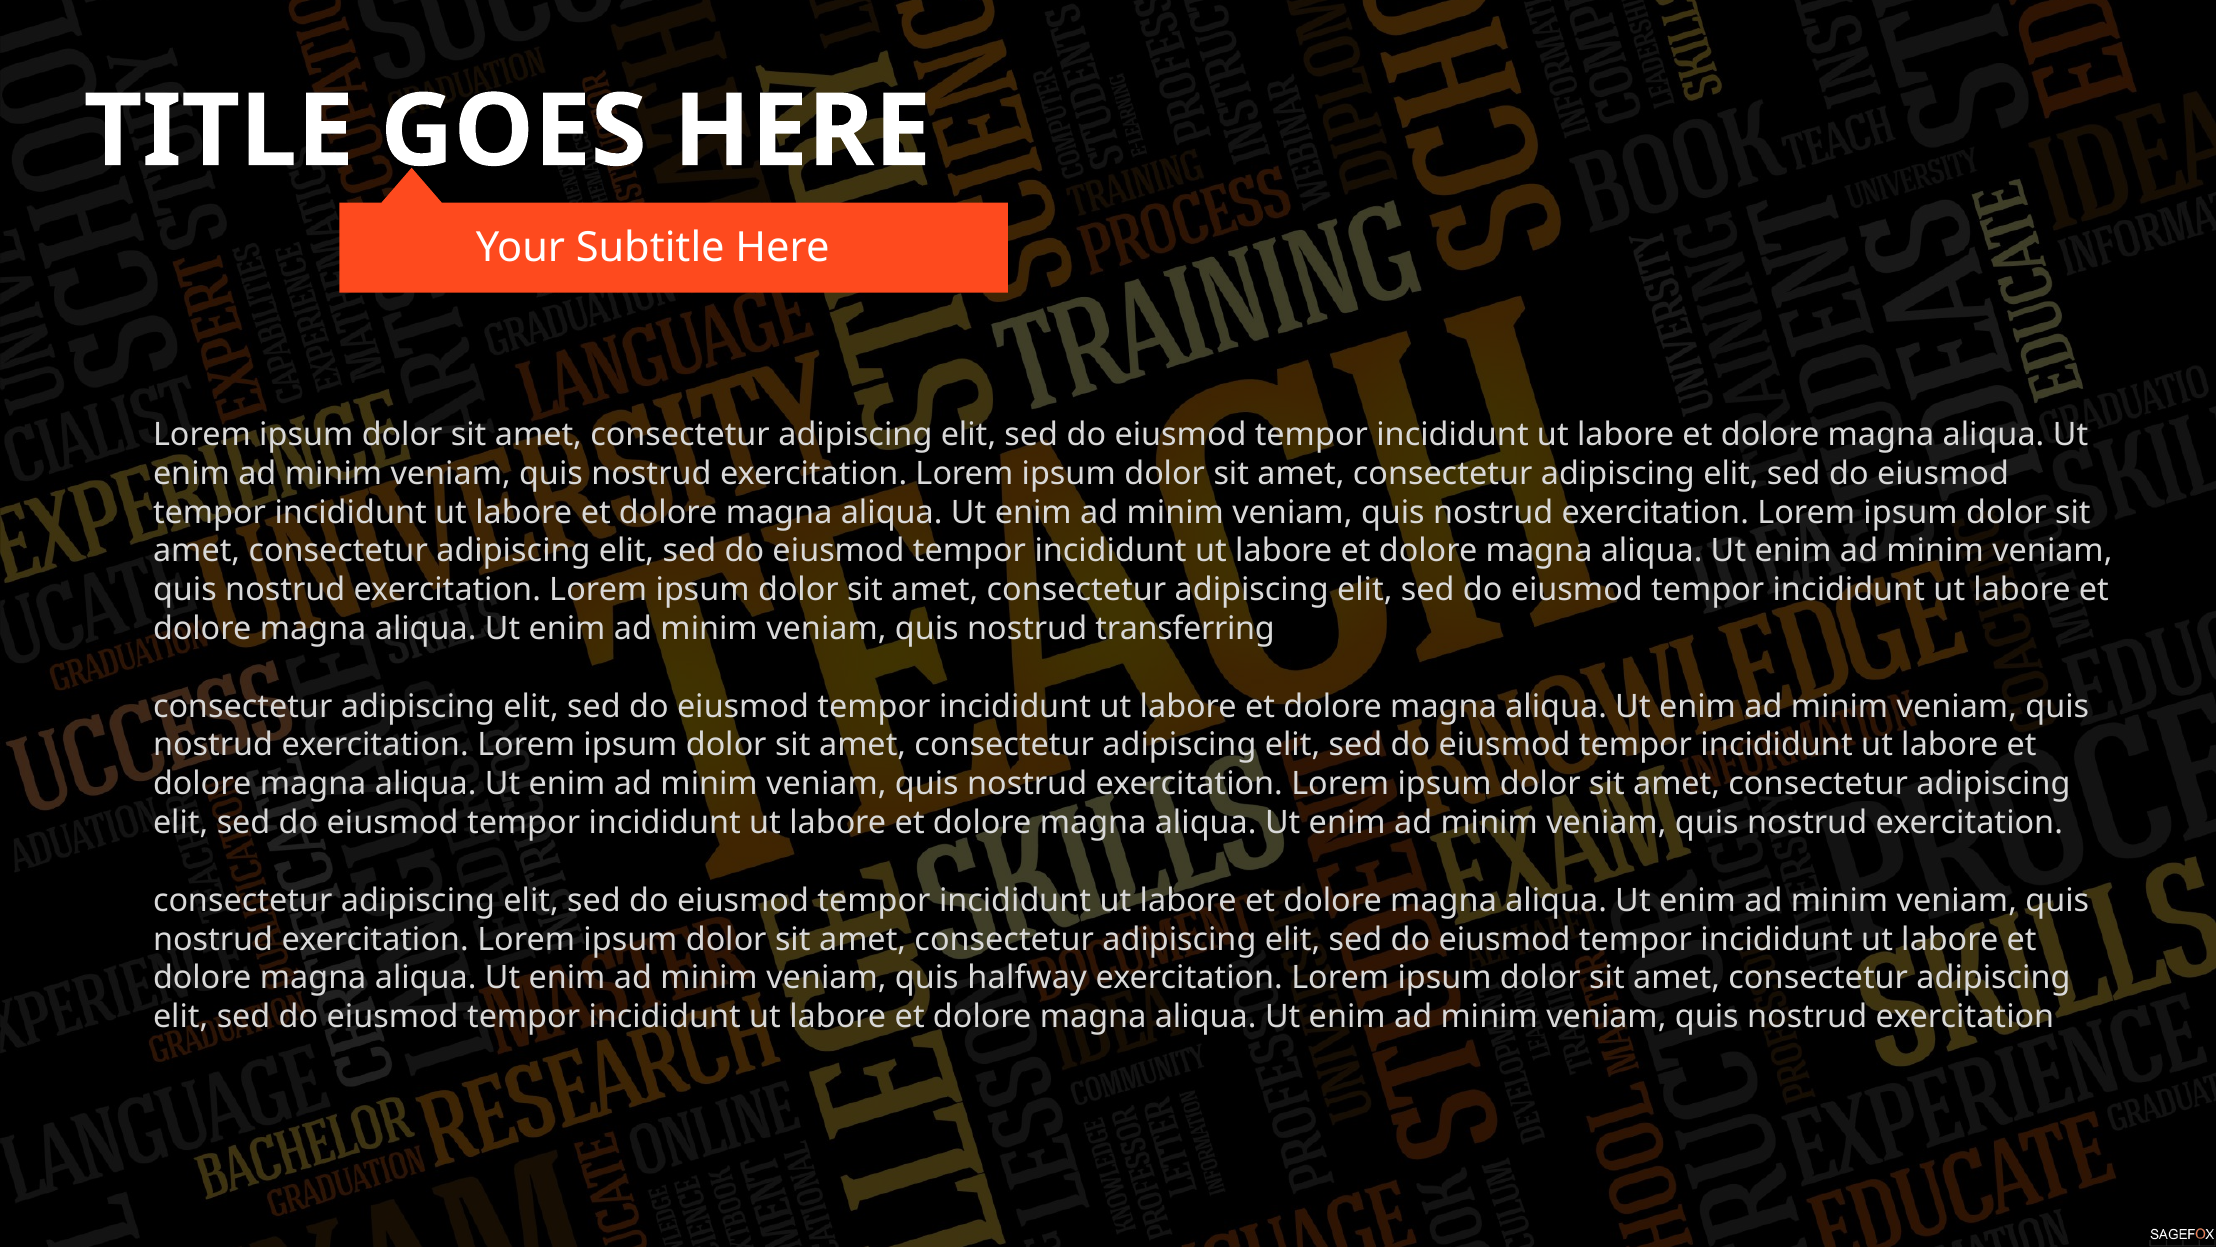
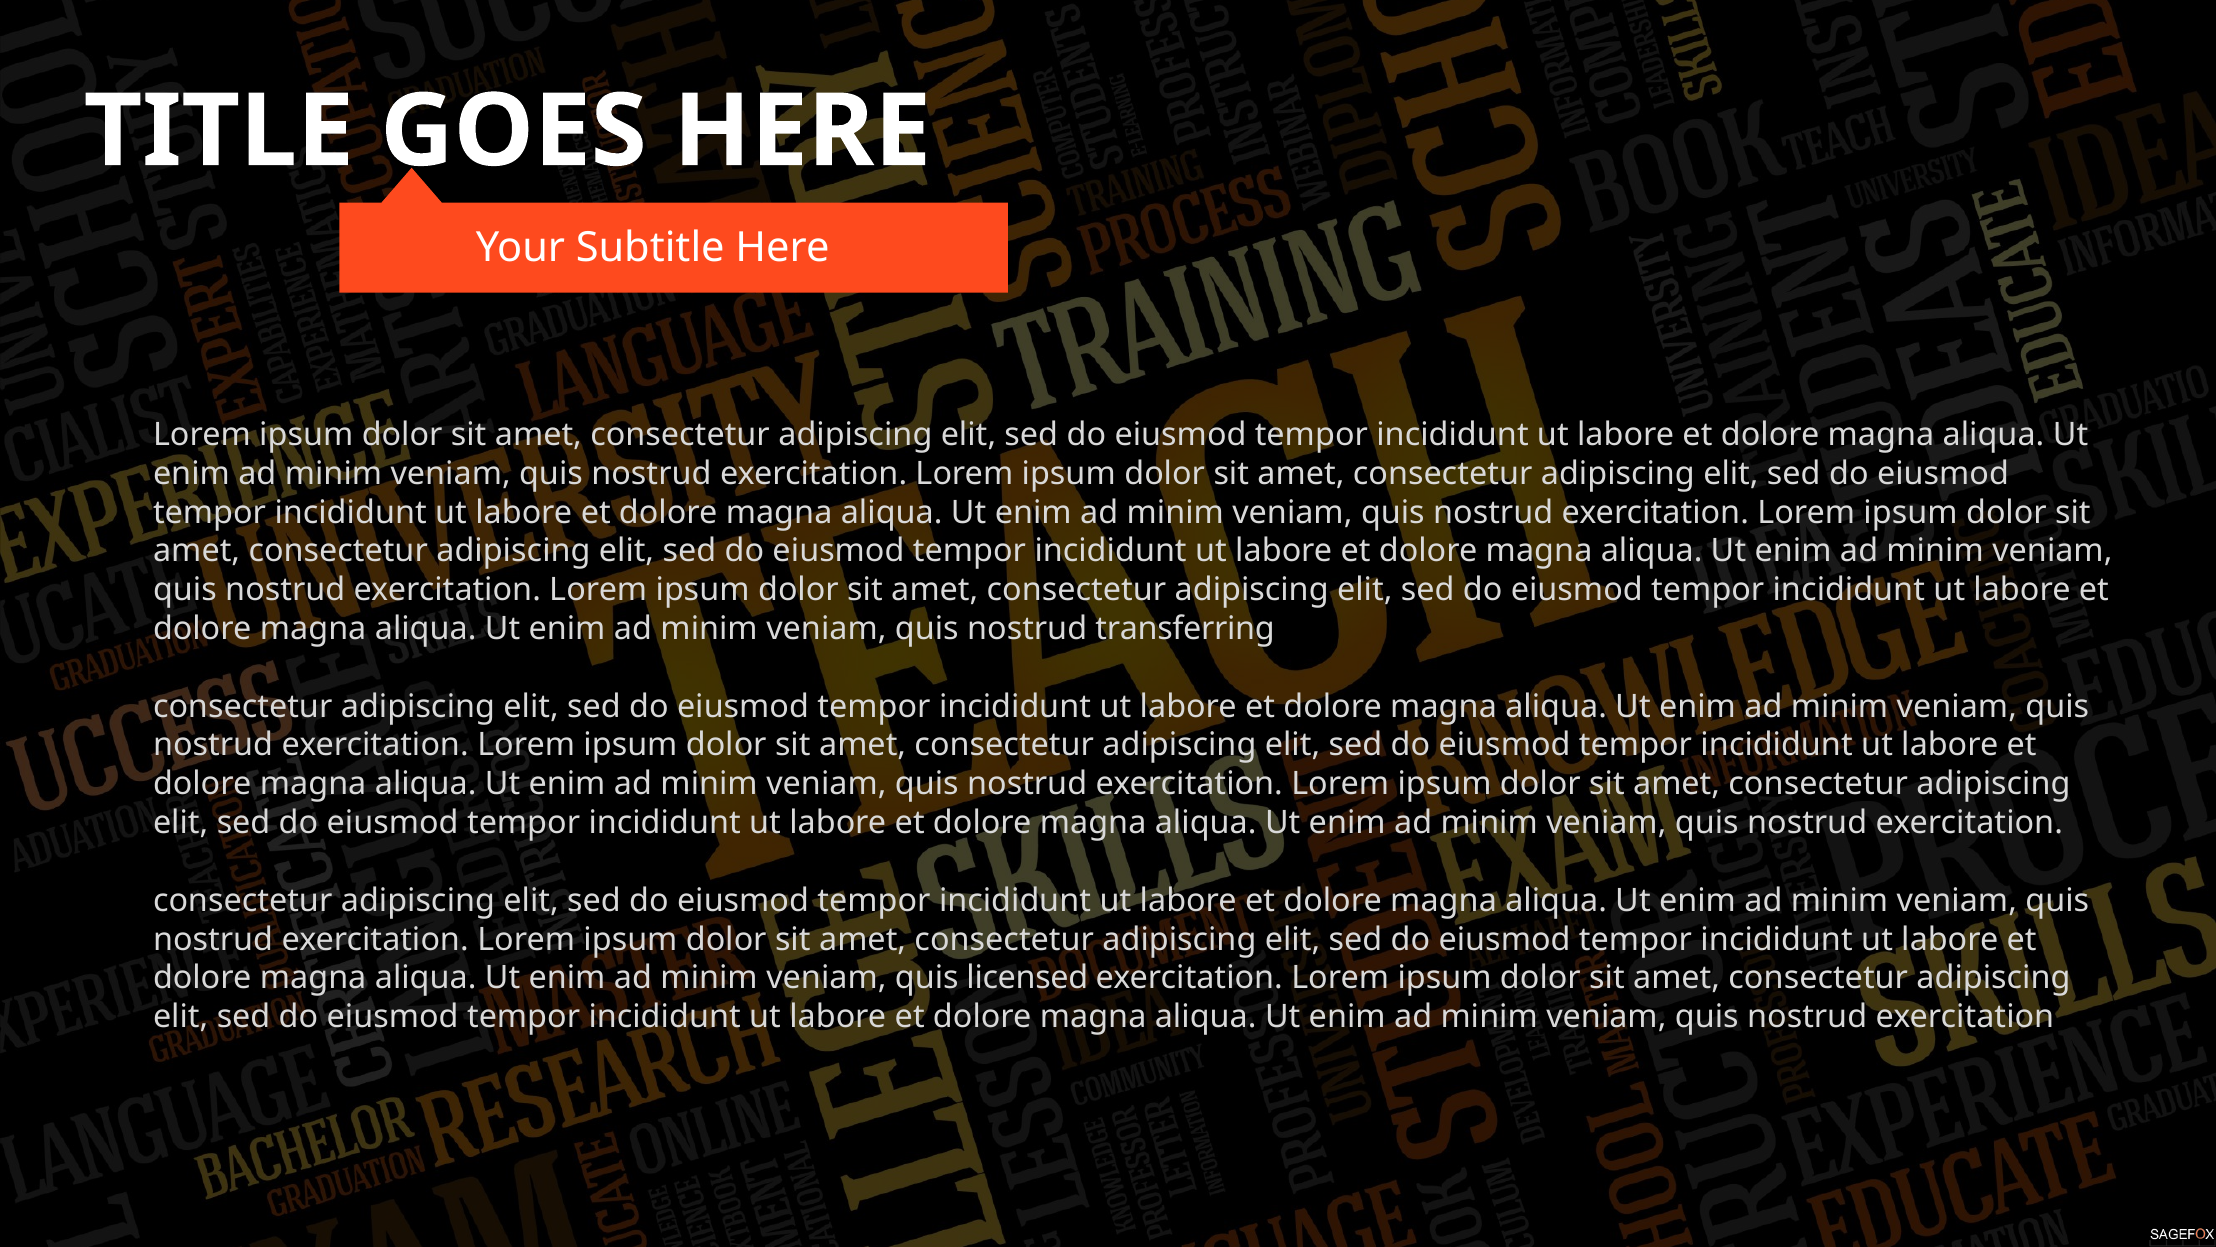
halfway: halfway -> licensed
